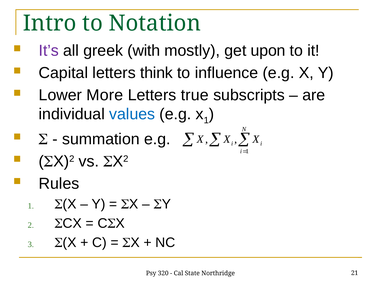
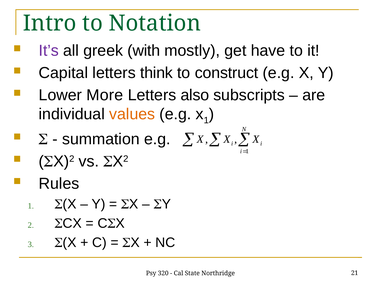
upon: upon -> have
influence: influence -> construct
true: true -> also
values colour: blue -> orange
